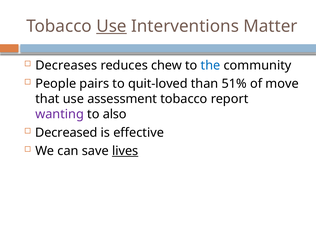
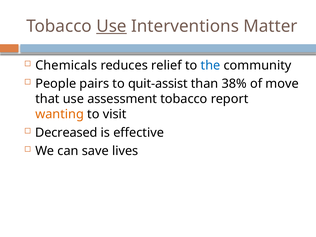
Decreases: Decreases -> Chemicals
chew: chew -> relief
quit-loved: quit-loved -> quit-assist
51%: 51% -> 38%
wanting colour: purple -> orange
also: also -> visit
lives underline: present -> none
